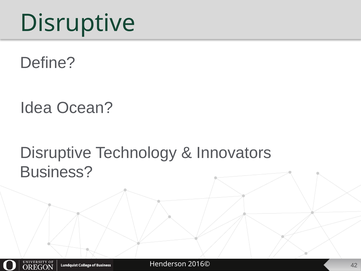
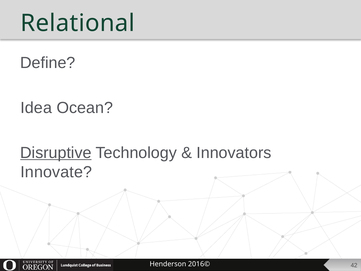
Disruptive at (78, 23): Disruptive -> Relational
Disruptive at (56, 153) underline: none -> present
Business: Business -> Innovate
